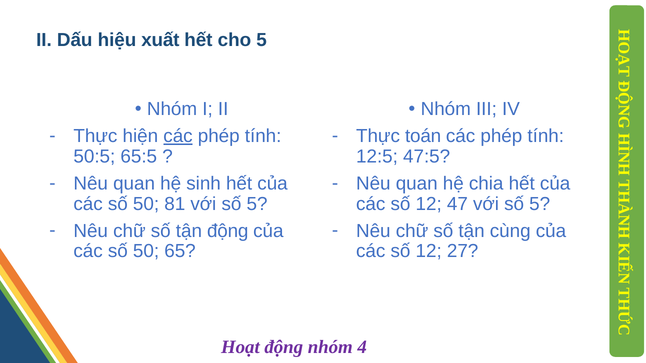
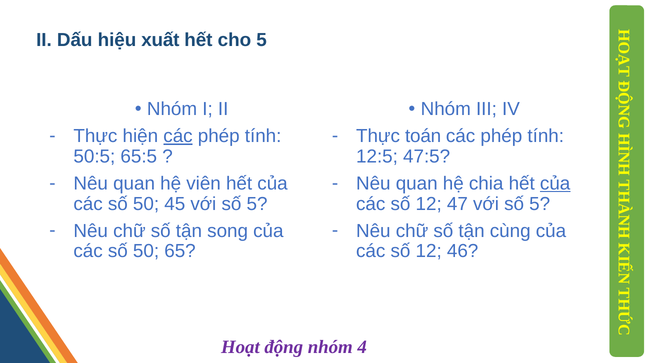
sinh: sinh -> viên
của at (555, 184) underline: none -> present
81: 81 -> 45
tận động: động -> song
27: 27 -> 46
